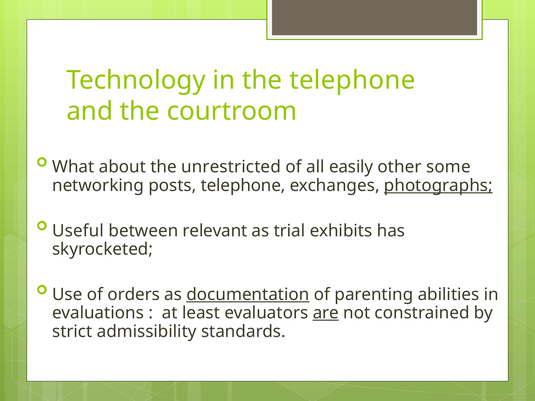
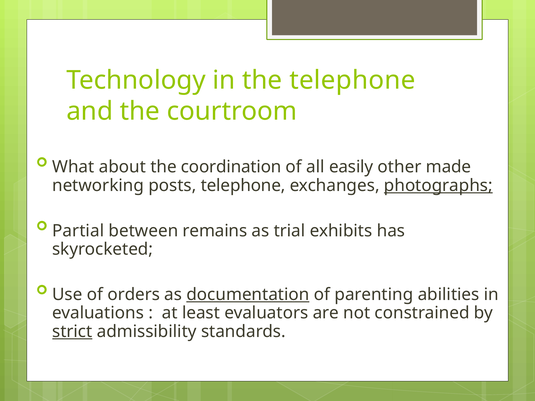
unrestricted: unrestricted -> coordination
some: some -> made
Useful: Useful -> Partial
relevant: relevant -> remains
are underline: present -> none
strict underline: none -> present
